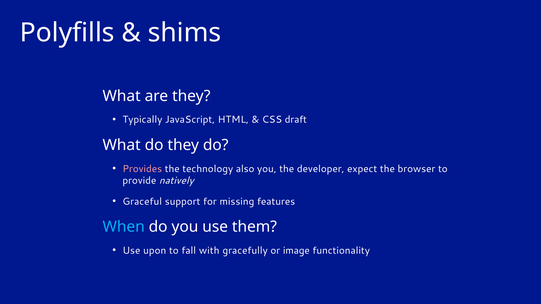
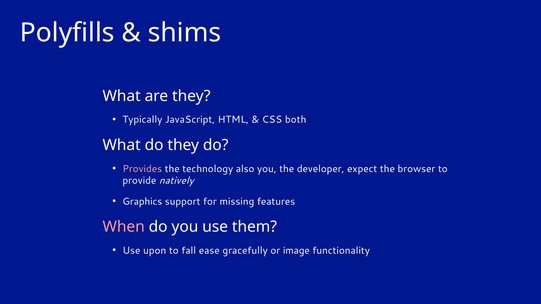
draft: draft -> both
Graceful: Graceful -> Graphics
When colour: light blue -> pink
with: with -> ease
